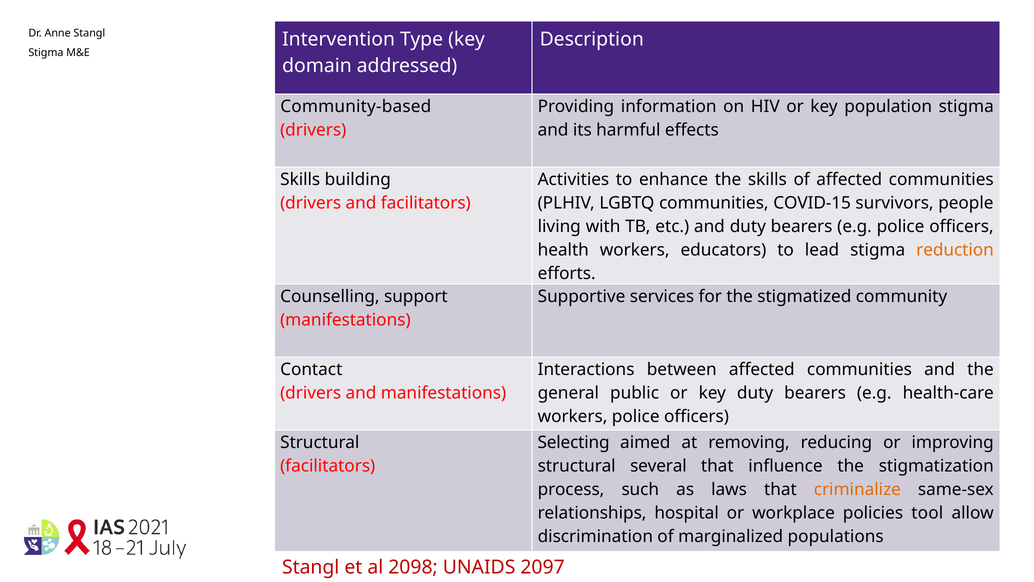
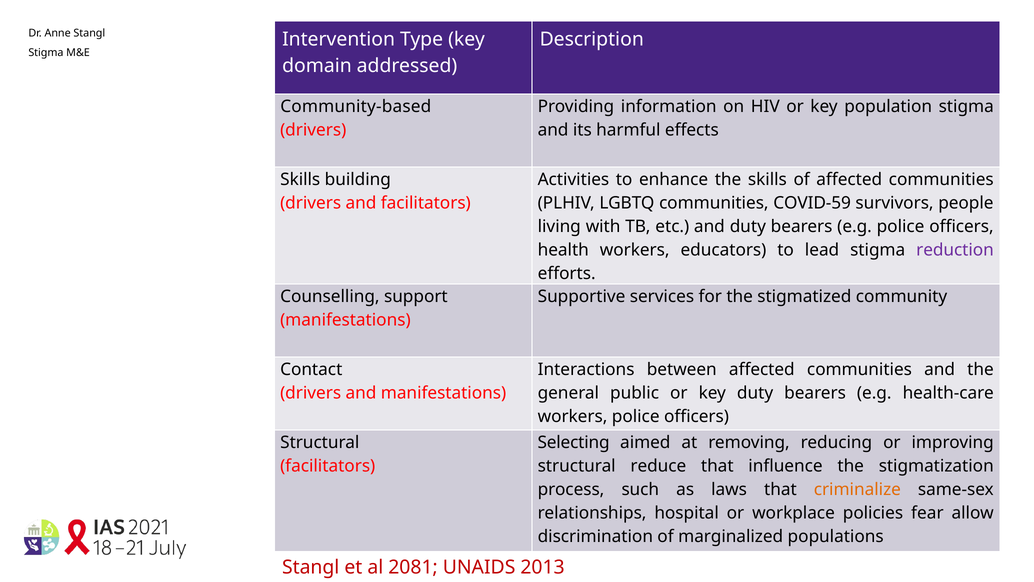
COVID-15: COVID-15 -> COVID-59
reduction colour: orange -> purple
several: several -> reduce
tool: tool -> fear
2098: 2098 -> 2081
2097: 2097 -> 2013
